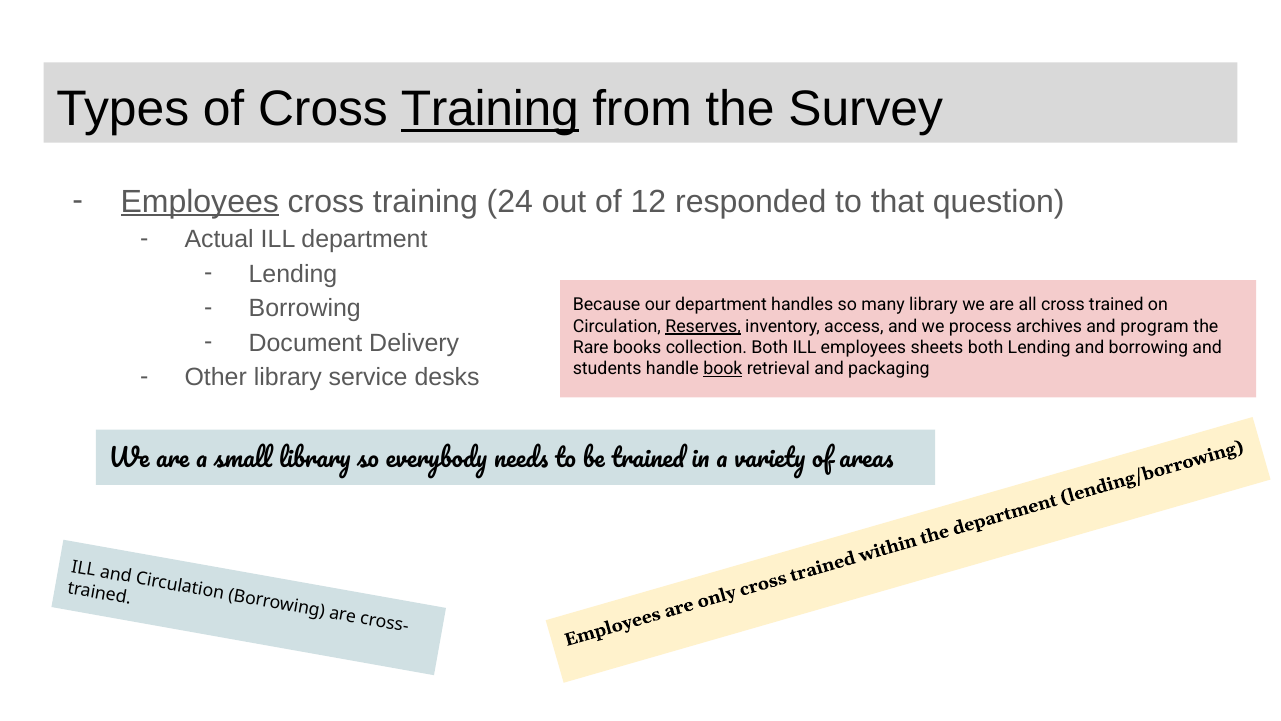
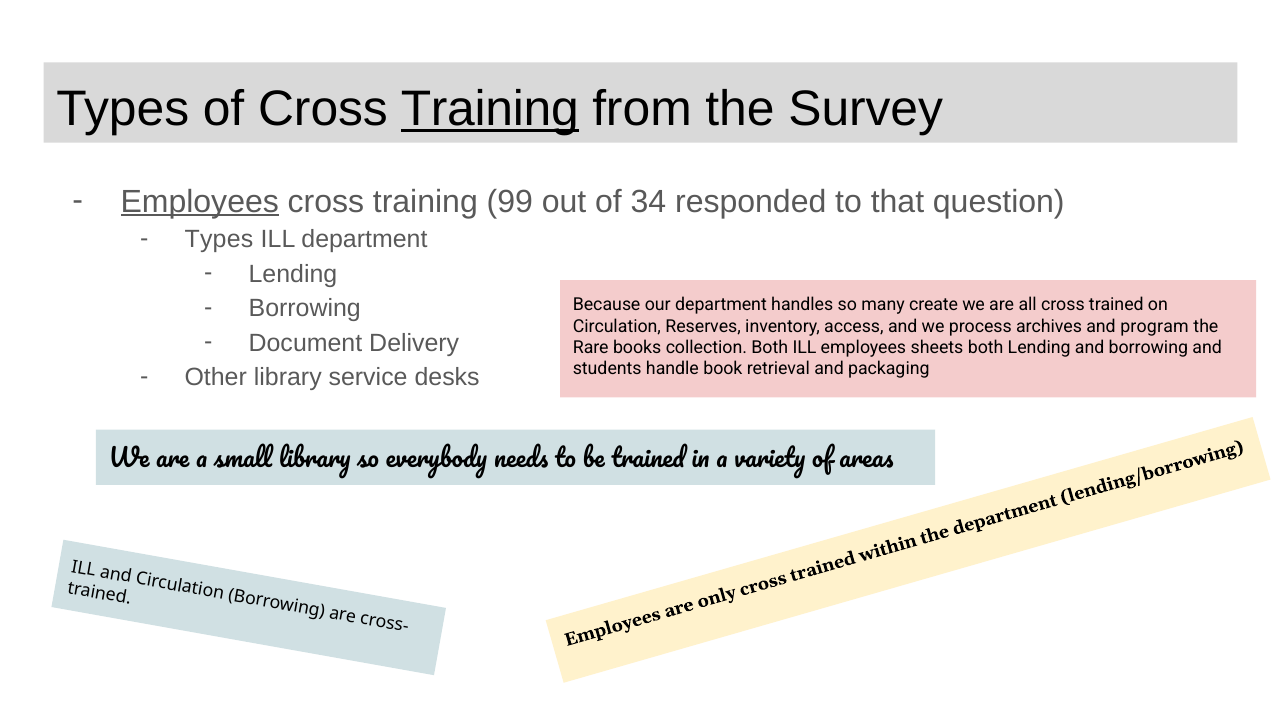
24: 24 -> 99
12: 12 -> 34
Actual at (219, 240): Actual -> Types
many library: library -> create
Reserves underline: present -> none
book underline: present -> none
